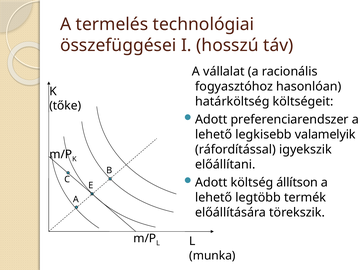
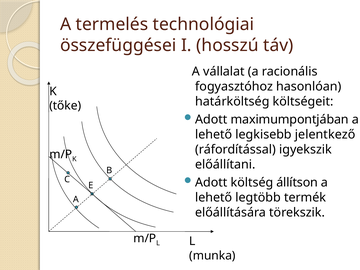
preferenciarendszer: preferenciarendszer -> maximumpontjában
valamelyik: valamelyik -> jelentkező
